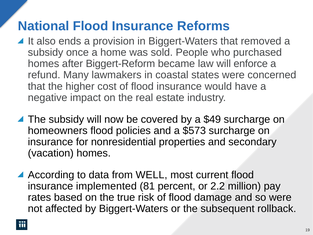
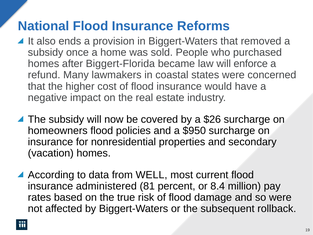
Biggert-Reform: Biggert-Reform -> Biggert-Florida
$49: $49 -> $26
$573: $573 -> $950
implemented: implemented -> administered
2.2: 2.2 -> 8.4
